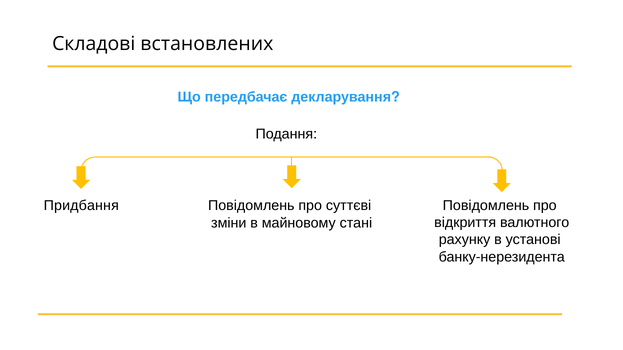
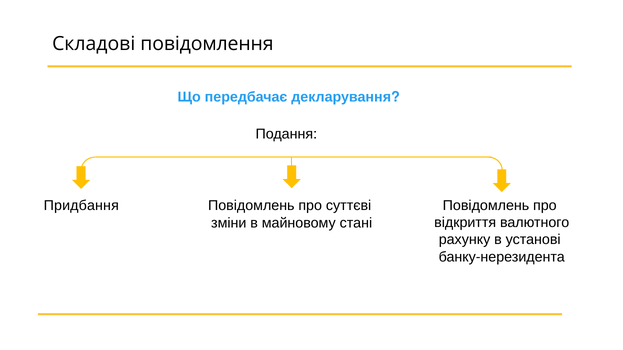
встановлених: встановлених -> повідомлення
